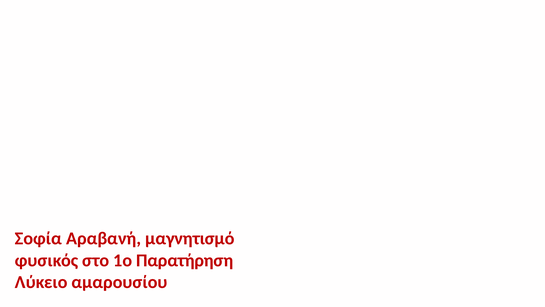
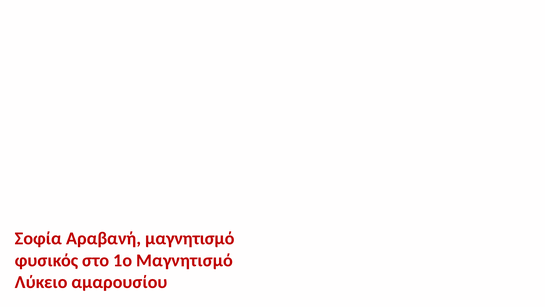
1ο Παρατήρηση: Παρατήρηση -> Μαγνητισμό
